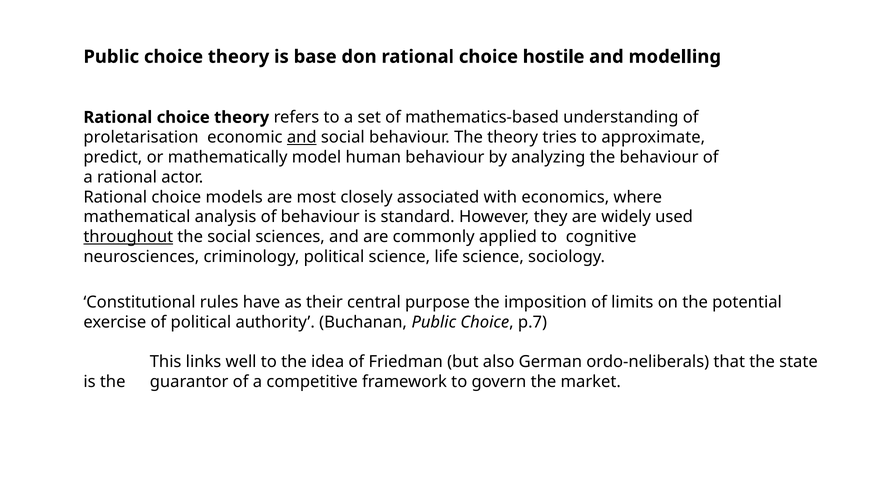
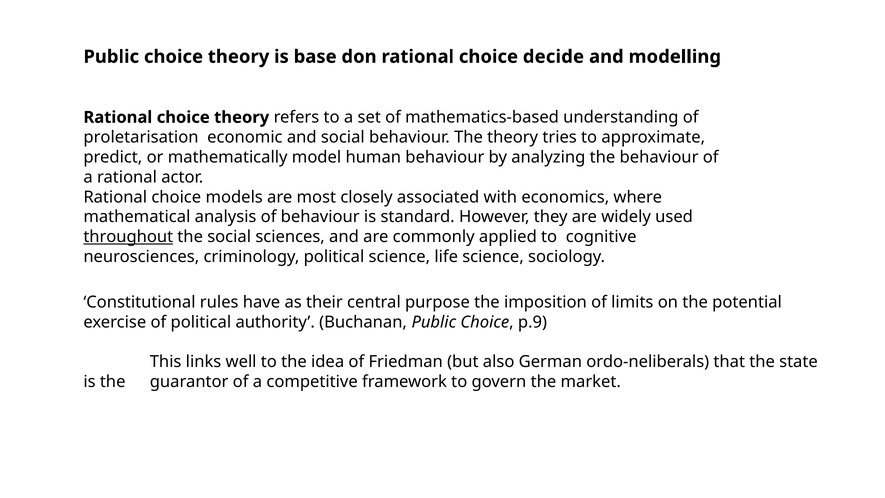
hostile: hostile -> decide
and at (302, 137) underline: present -> none
p.7: p.7 -> p.9
